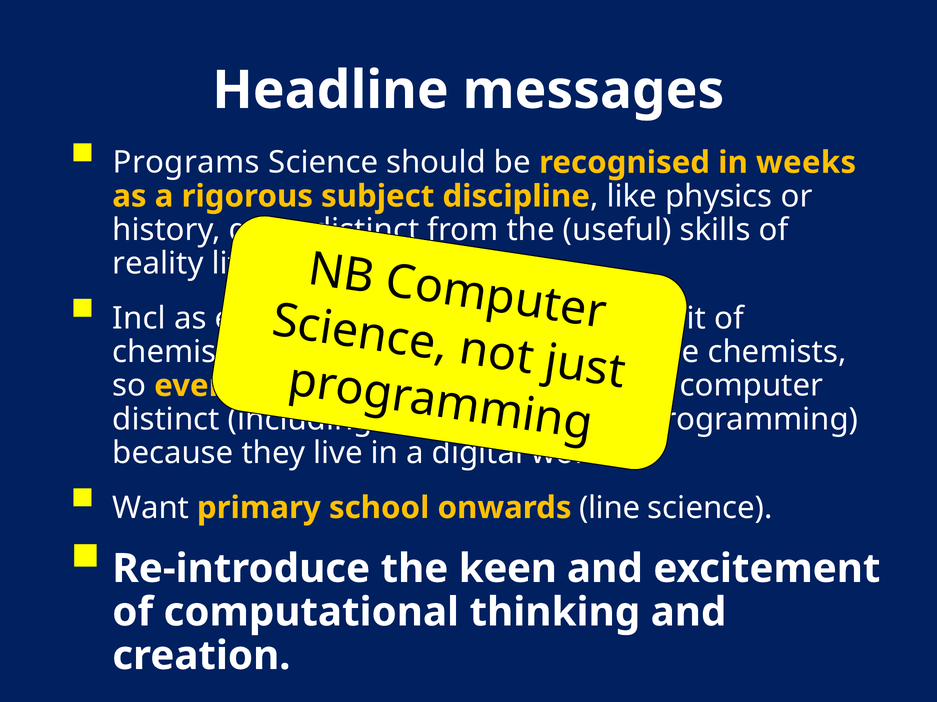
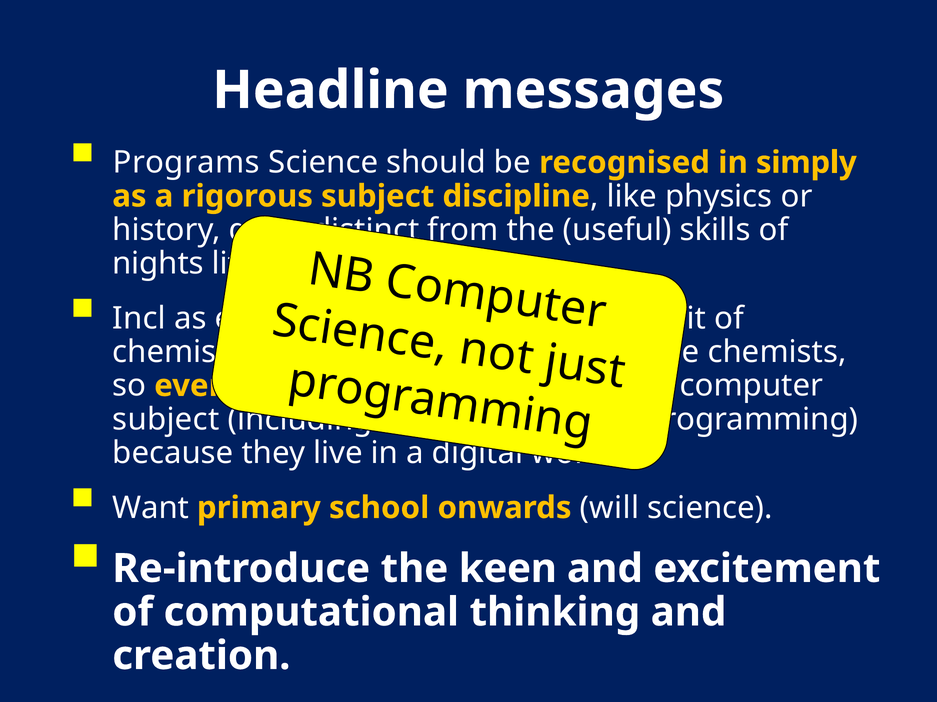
weeks: weeks -> simply
reality: reality -> nights
distinct at (166, 420): distinct -> subject
onwards line: line -> will
